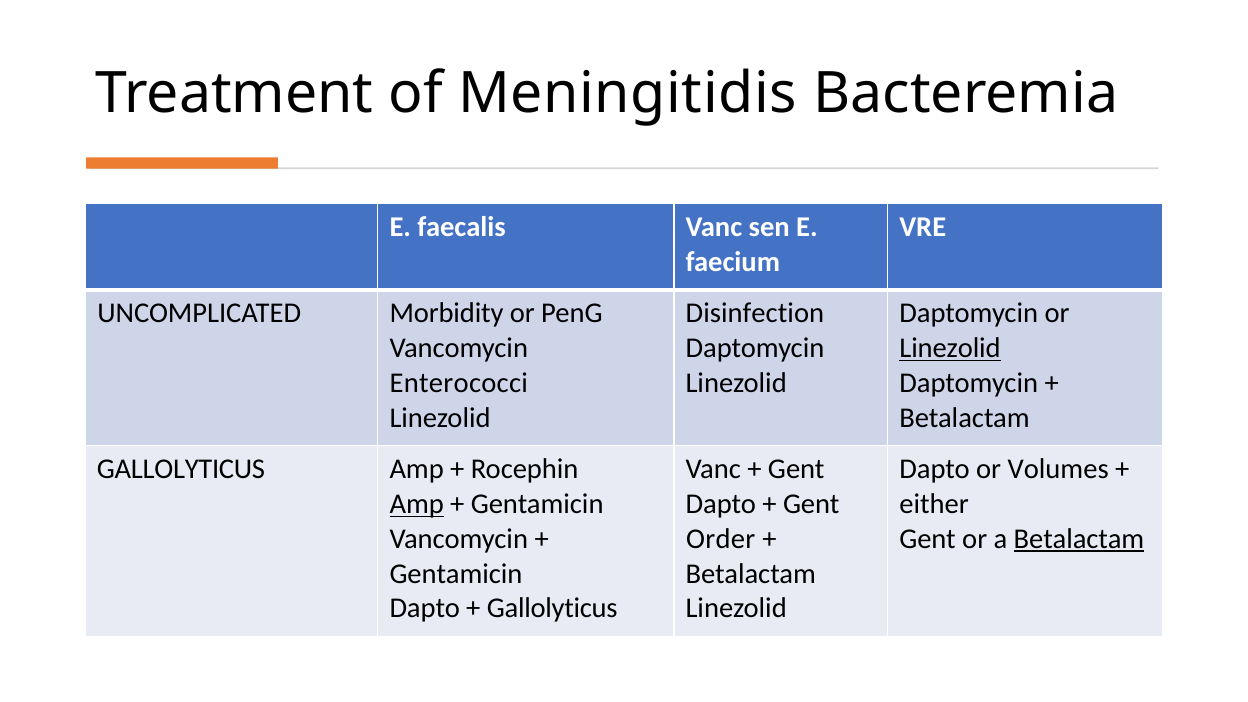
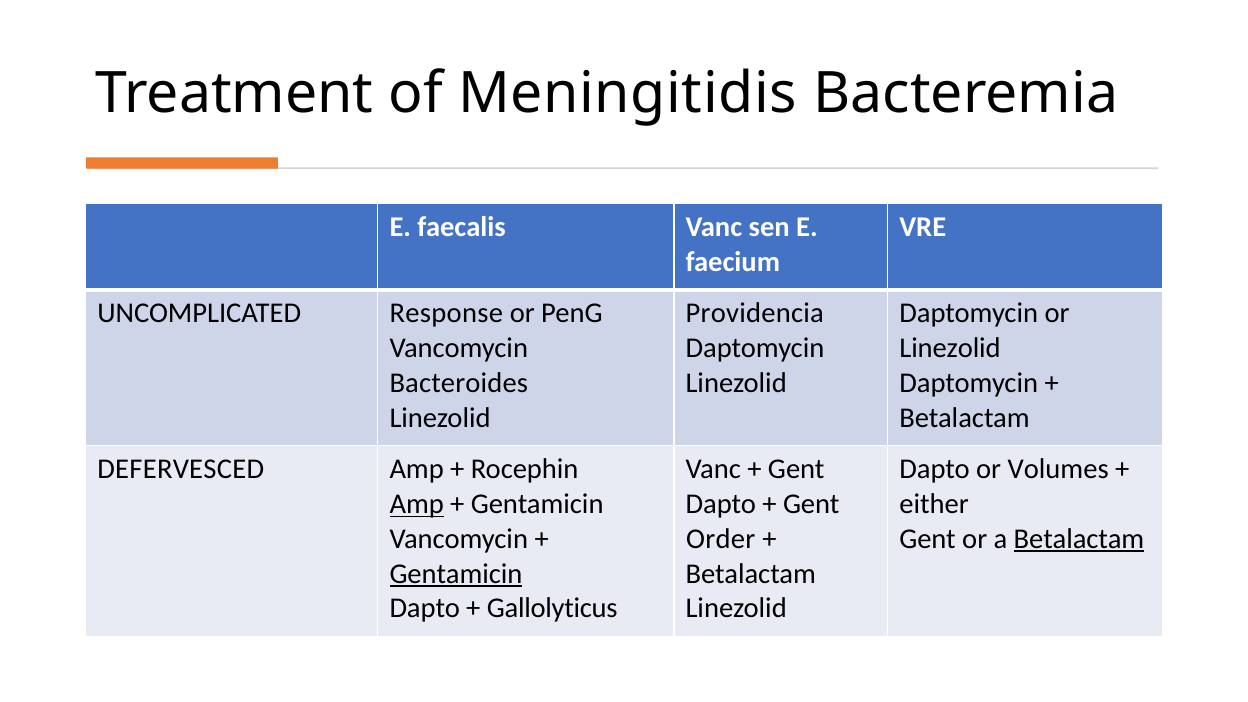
Morbidity: Morbidity -> Response
Disinfection: Disinfection -> Providencia
Linezolid at (950, 348) underline: present -> none
Enterococci: Enterococci -> Bacteroides
GALLOLYTICUS at (181, 469): GALLOLYTICUS -> DEFERVESCED
Gentamicin at (456, 574) underline: none -> present
